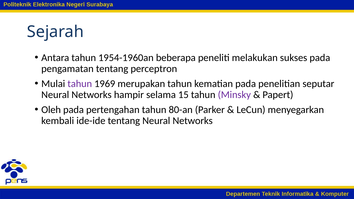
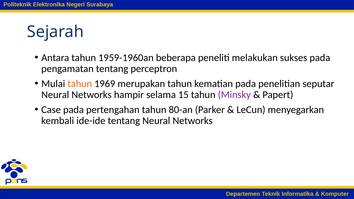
1954-1960an: 1954-1960an -> 1959-1960an
tahun at (80, 84) colour: purple -> orange
Oleh: Oleh -> Case
